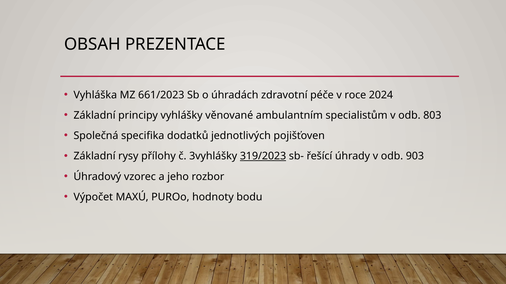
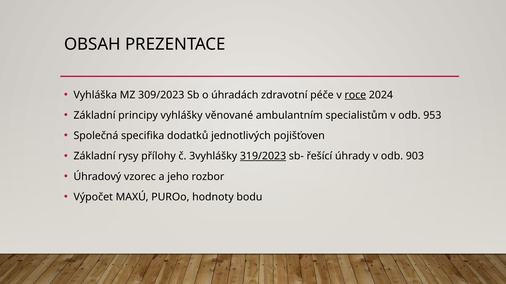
661/2023: 661/2023 -> 309/2023
roce underline: none -> present
803: 803 -> 953
